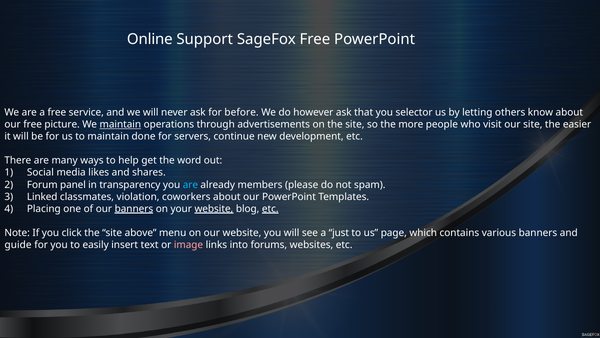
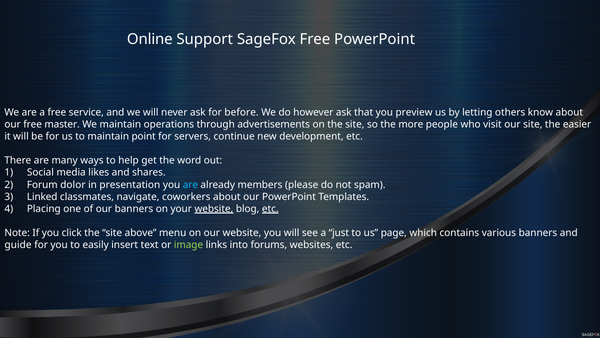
selector: selector -> preview
picture: picture -> master
maintain at (120, 124) underline: present -> none
done: done -> point
panel: panel -> dolor
transparency: transparency -> presentation
violation: violation -> navigate
banners at (134, 208) underline: present -> none
image colour: pink -> light green
